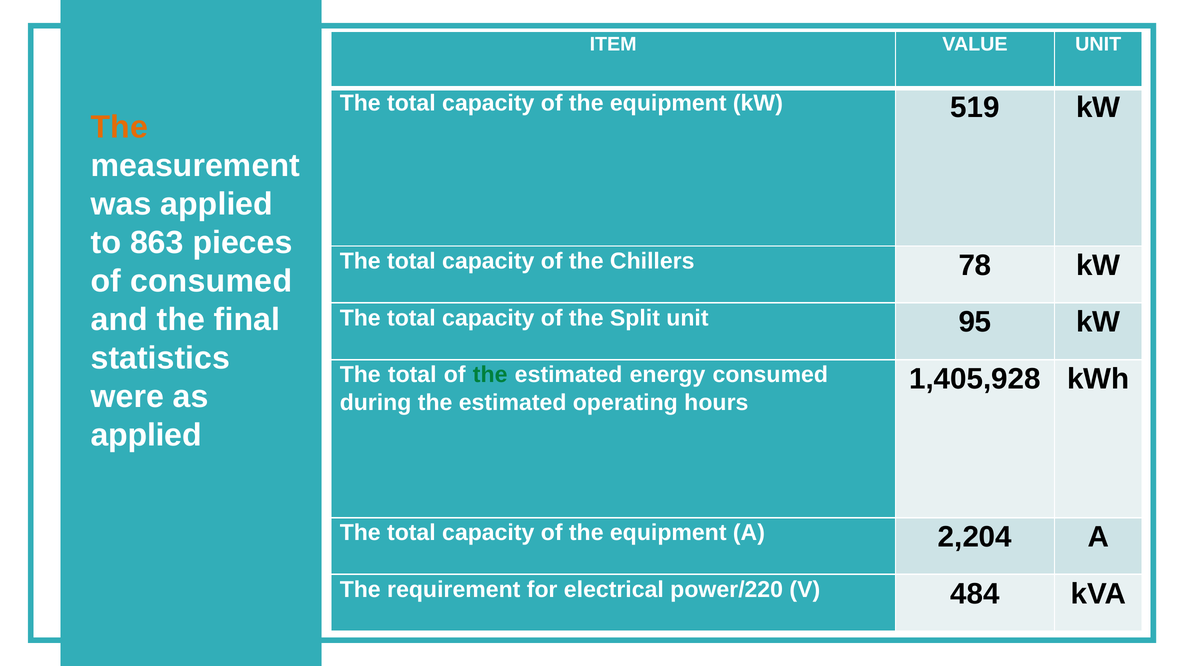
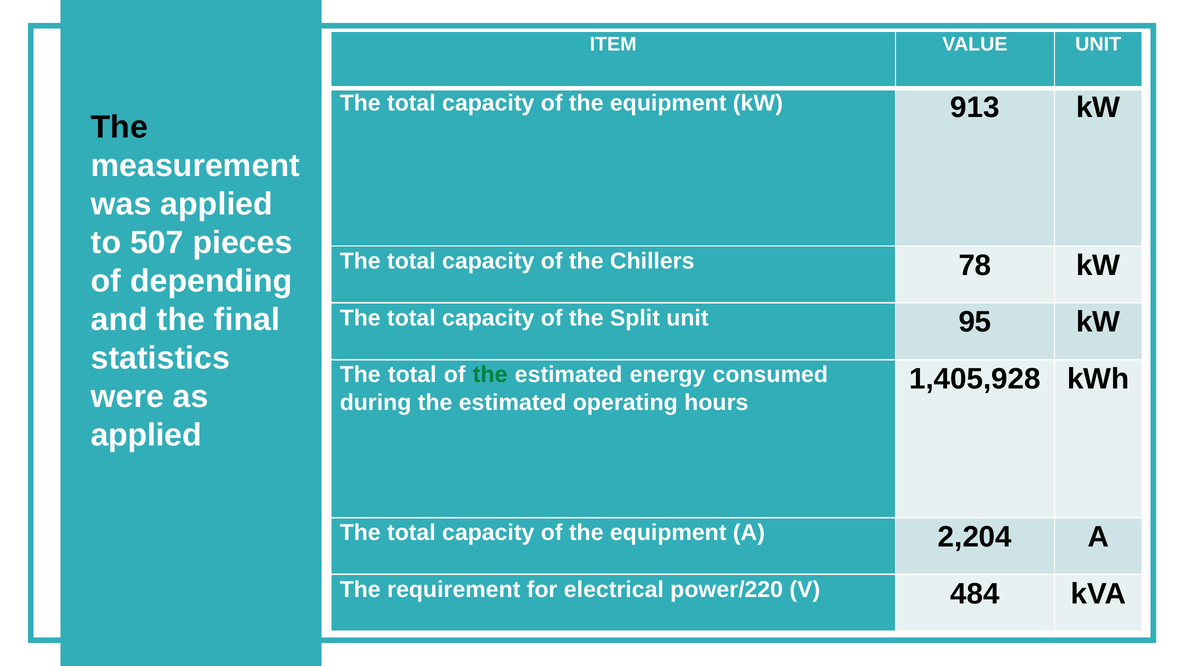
519: 519 -> 913
The at (119, 127) colour: orange -> black
863: 863 -> 507
of consumed: consumed -> depending
